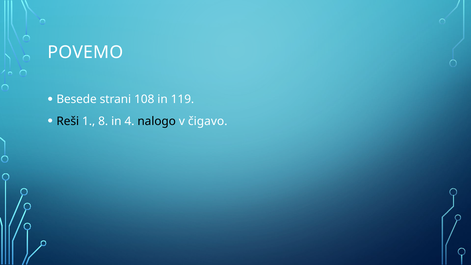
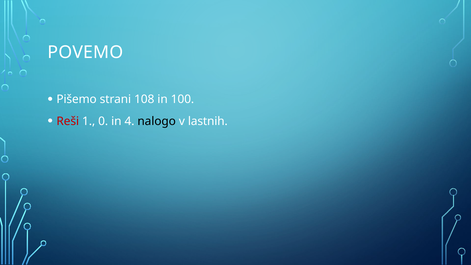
Besede: Besede -> Pišemo
119: 119 -> 100
Reši colour: black -> red
8: 8 -> 0
čigavo: čigavo -> lastnih
